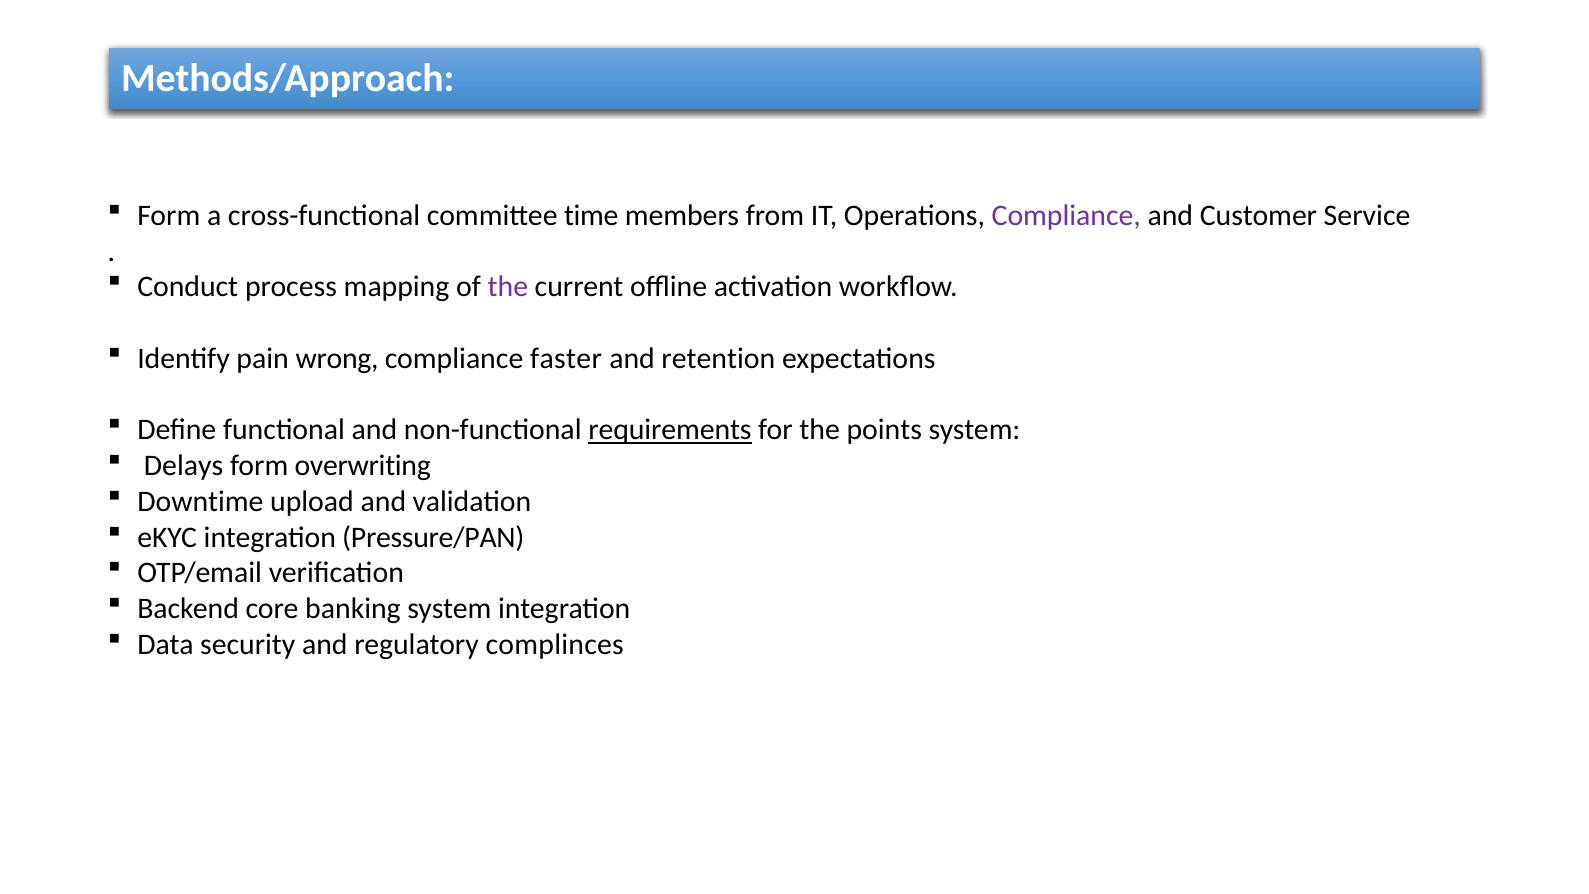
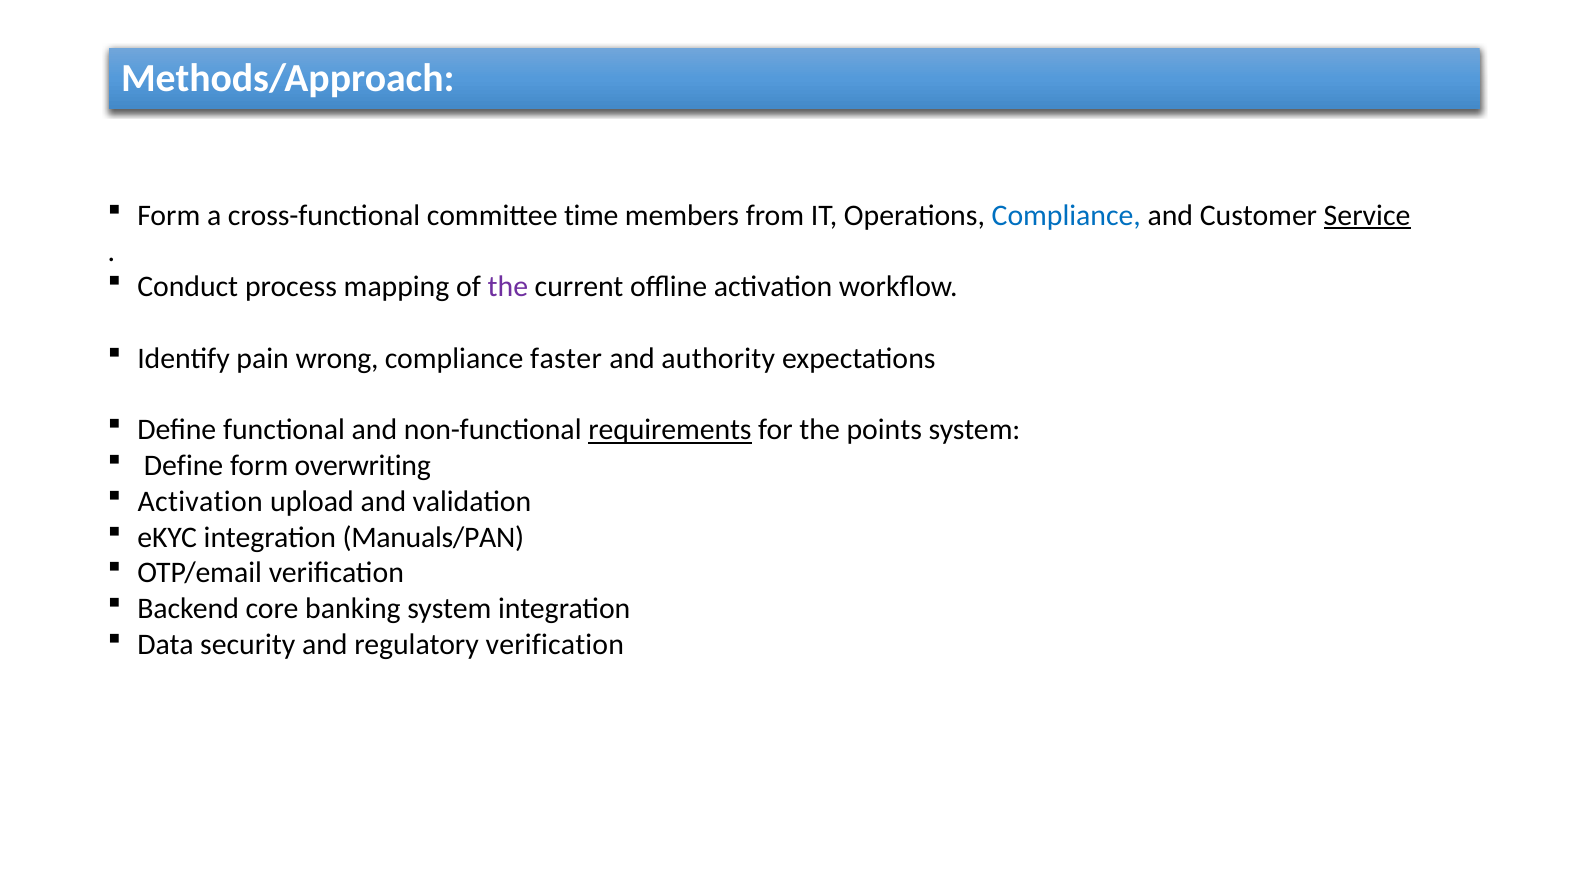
Compliance at (1066, 215) colour: purple -> blue
Service underline: none -> present
retention: retention -> authority
Delays at (184, 466): Delays -> Define
Downtime at (200, 501): Downtime -> Activation
Pressure/PAN: Pressure/PAN -> Manuals/PAN
regulatory complinces: complinces -> verification
